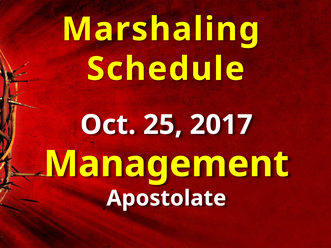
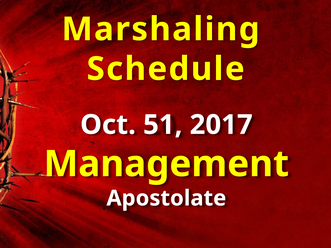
25: 25 -> 51
